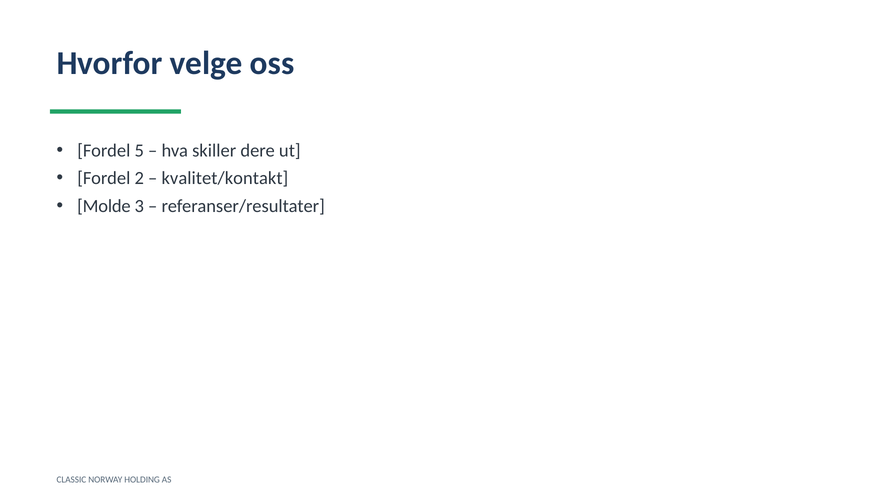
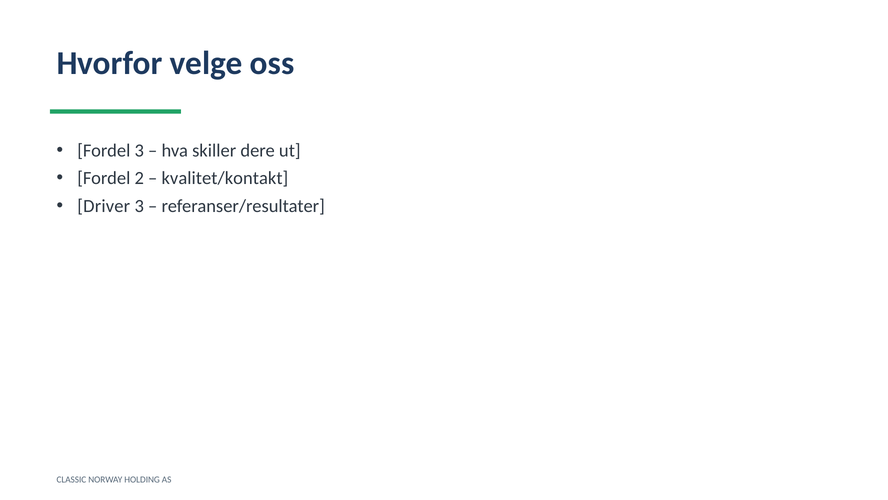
Fordel 5: 5 -> 3
Molde: Molde -> Driver
